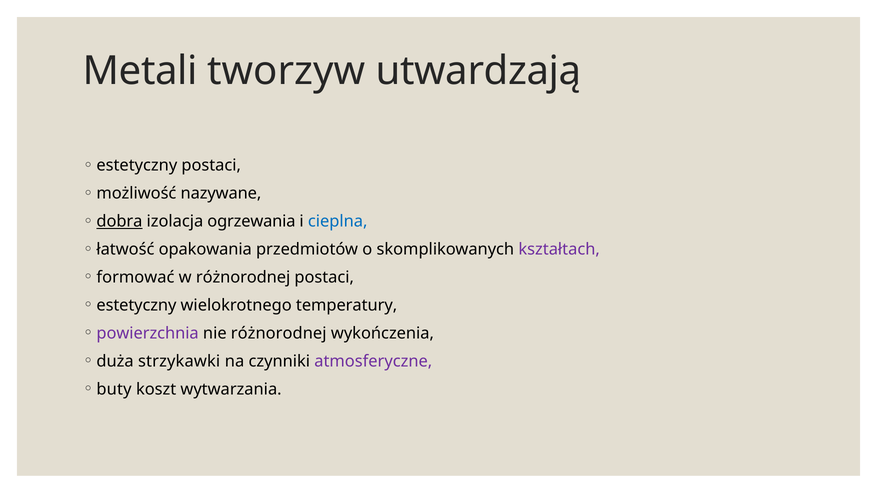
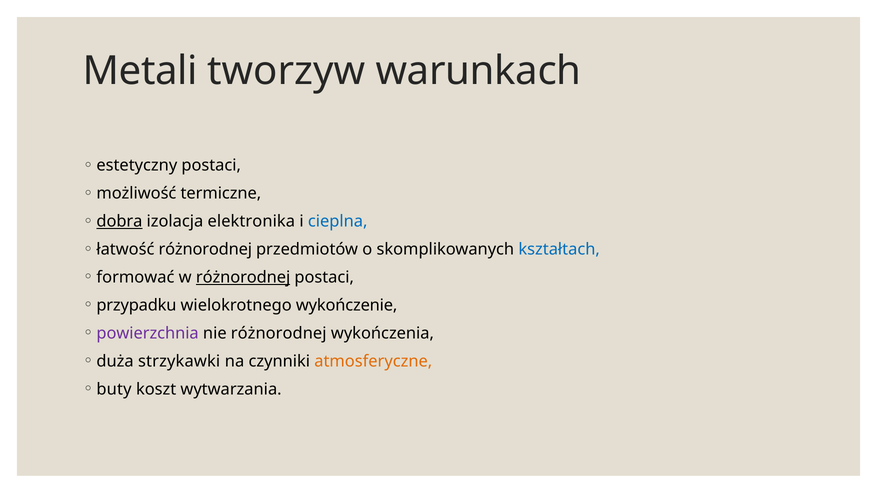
utwardzają: utwardzają -> warunkach
nazywane: nazywane -> termiczne
ogrzewania: ogrzewania -> elektronika
łatwość opakowania: opakowania -> różnorodnej
kształtach colour: purple -> blue
różnorodnej at (243, 277) underline: none -> present
estetyczny at (136, 305): estetyczny -> przypadku
temperatury: temperatury -> wykończenie
atmosferyczne colour: purple -> orange
